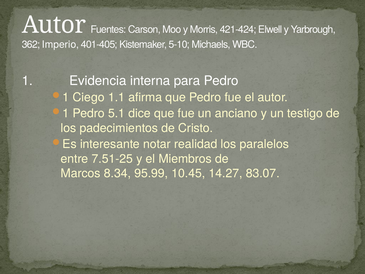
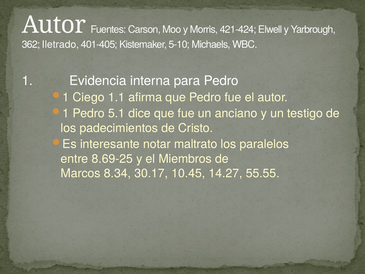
Imperio: Imperio -> Iletrado
realidad: realidad -> maltrato
7.51-25: 7.51-25 -> 8.69-25
95.99: 95.99 -> 30.17
83.07: 83.07 -> 55.55
